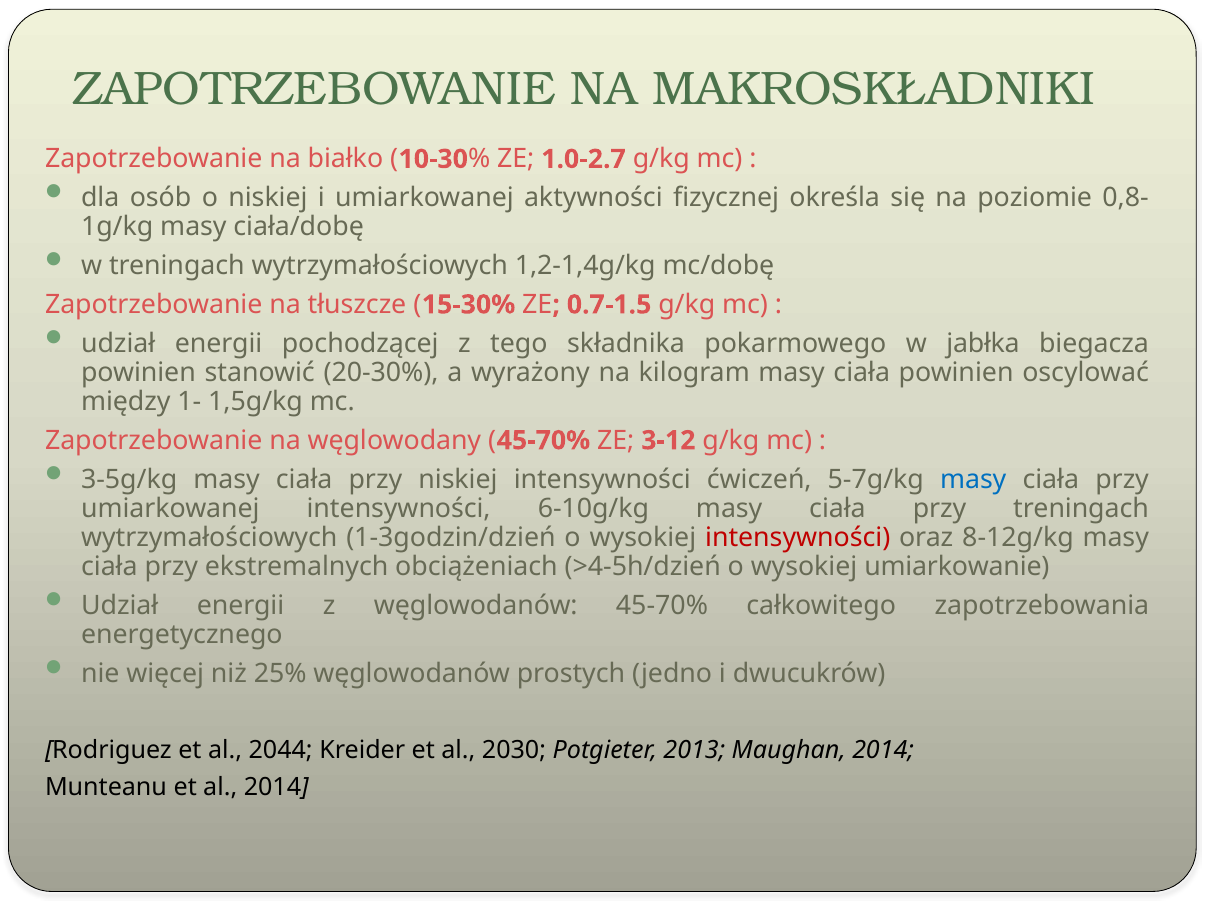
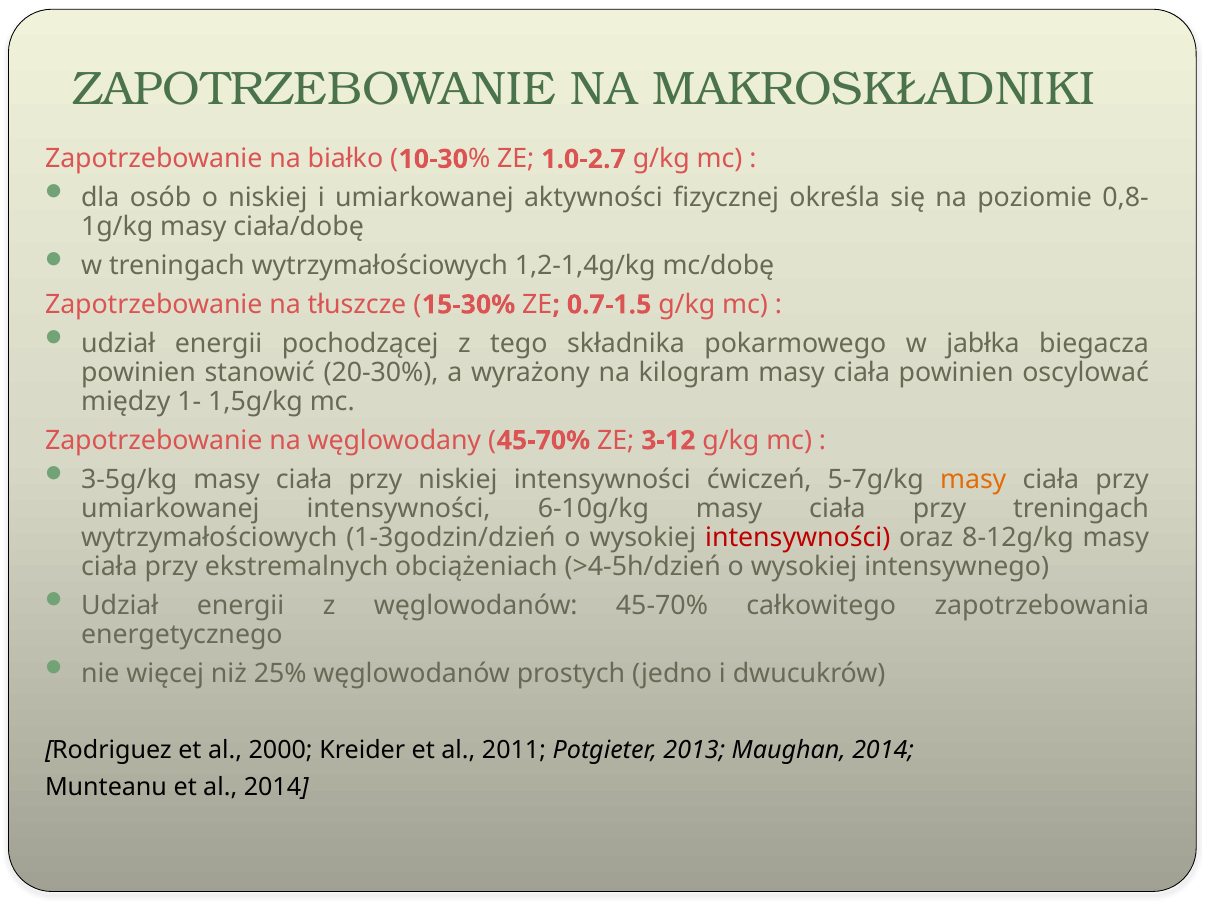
masy at (973, 479) colour: blue -> orange
umiarkowanie: umiarkowanie -> intensywnego
2044: 2044 -> 2000
2030: 2030 -> 2011
